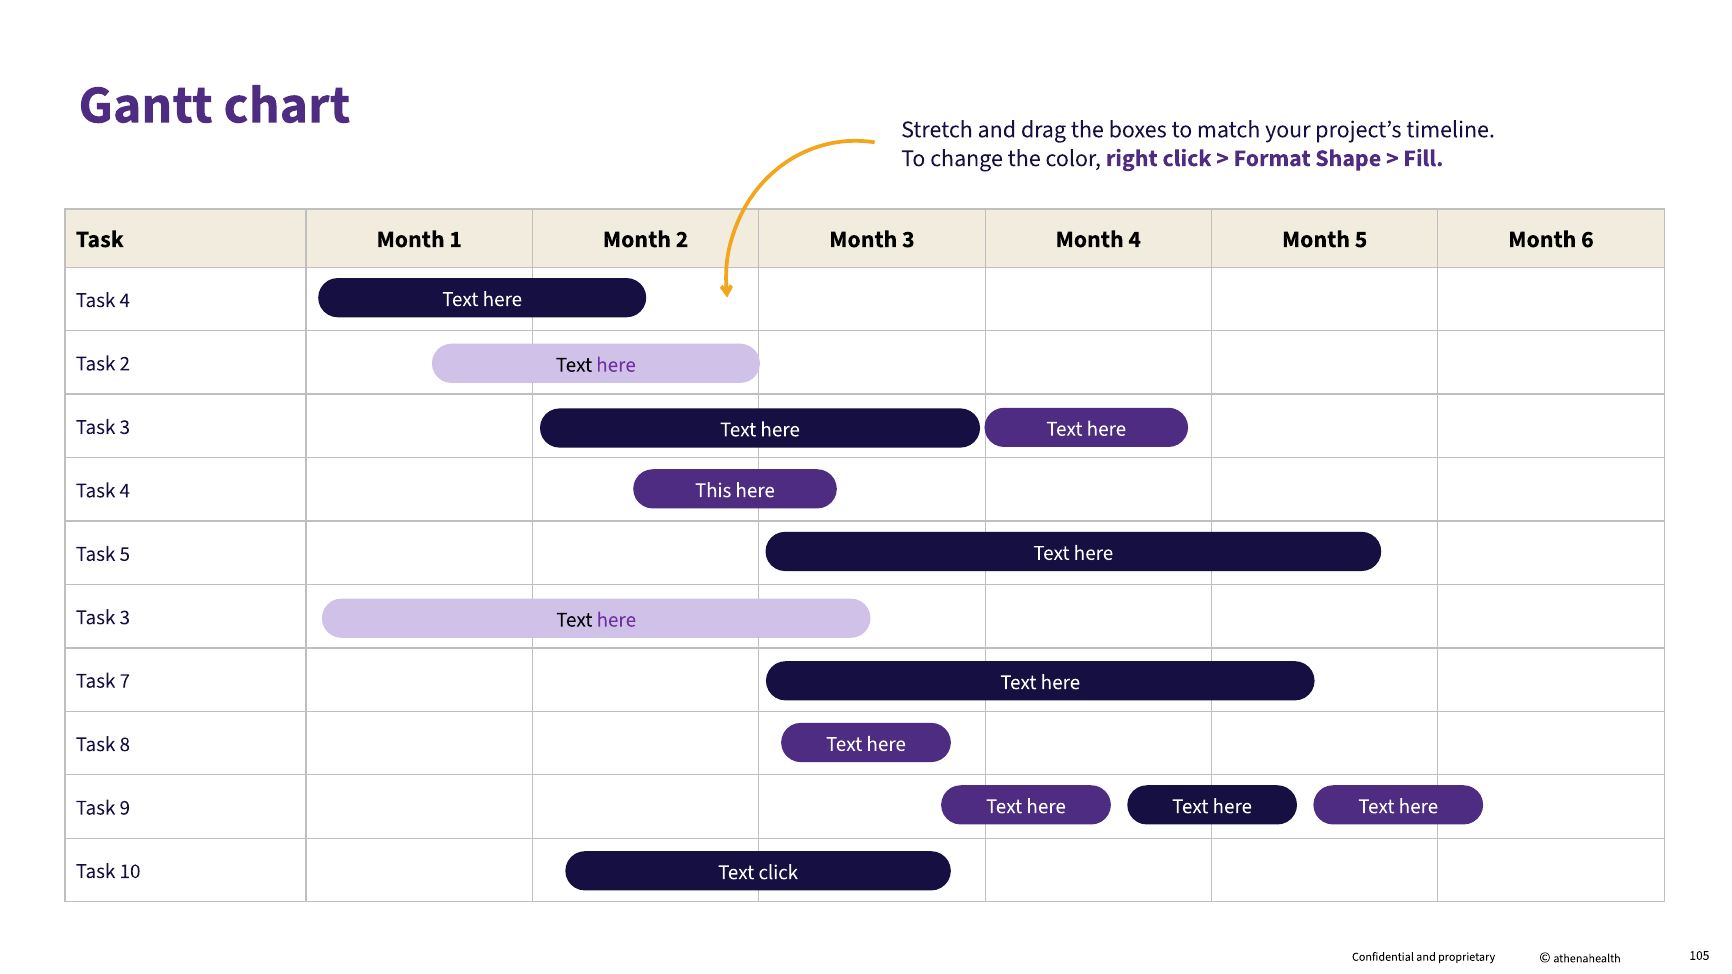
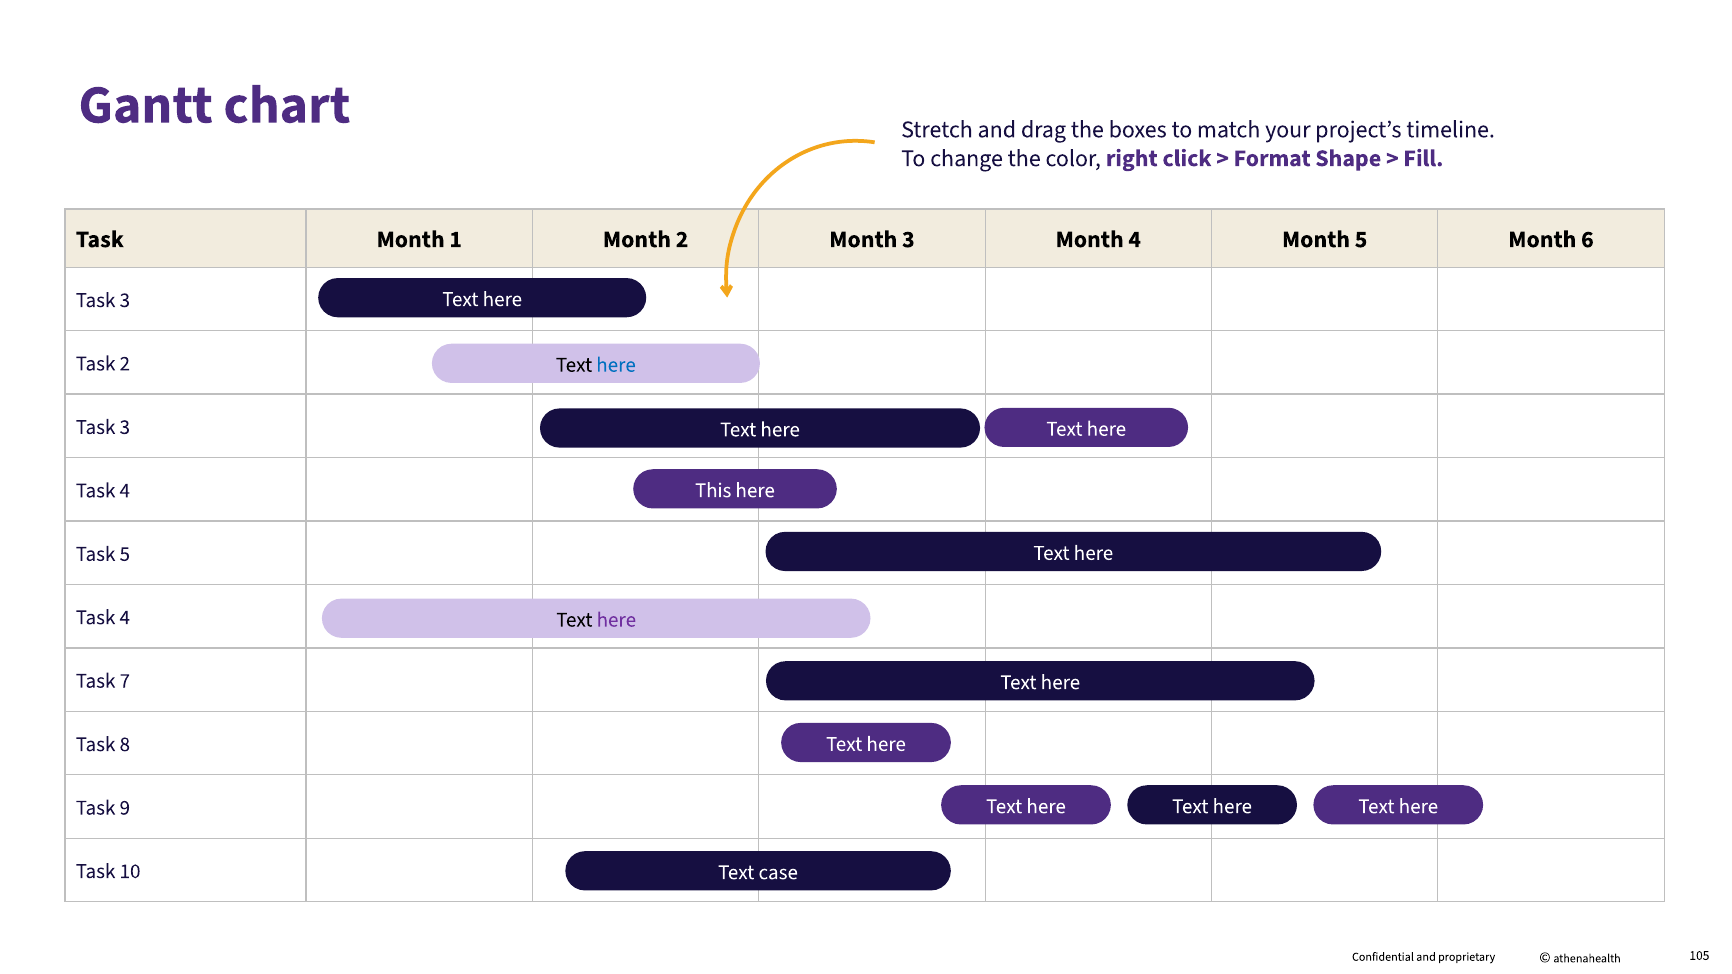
4 at (125, 300): 4 -> 3
here at (616, 365) colour: purple -> blue
3 at (125, 617): 3 -> 4
Text click: click -> case
